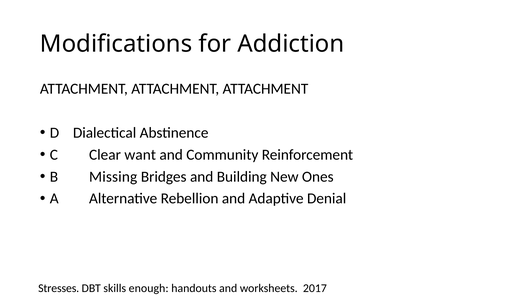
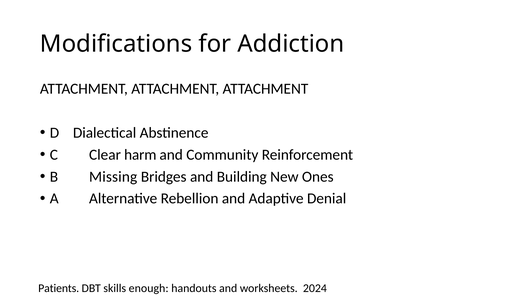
want: want -> harm
Stresses: Stresses -> Patients
2017: 2017 -> 2024
